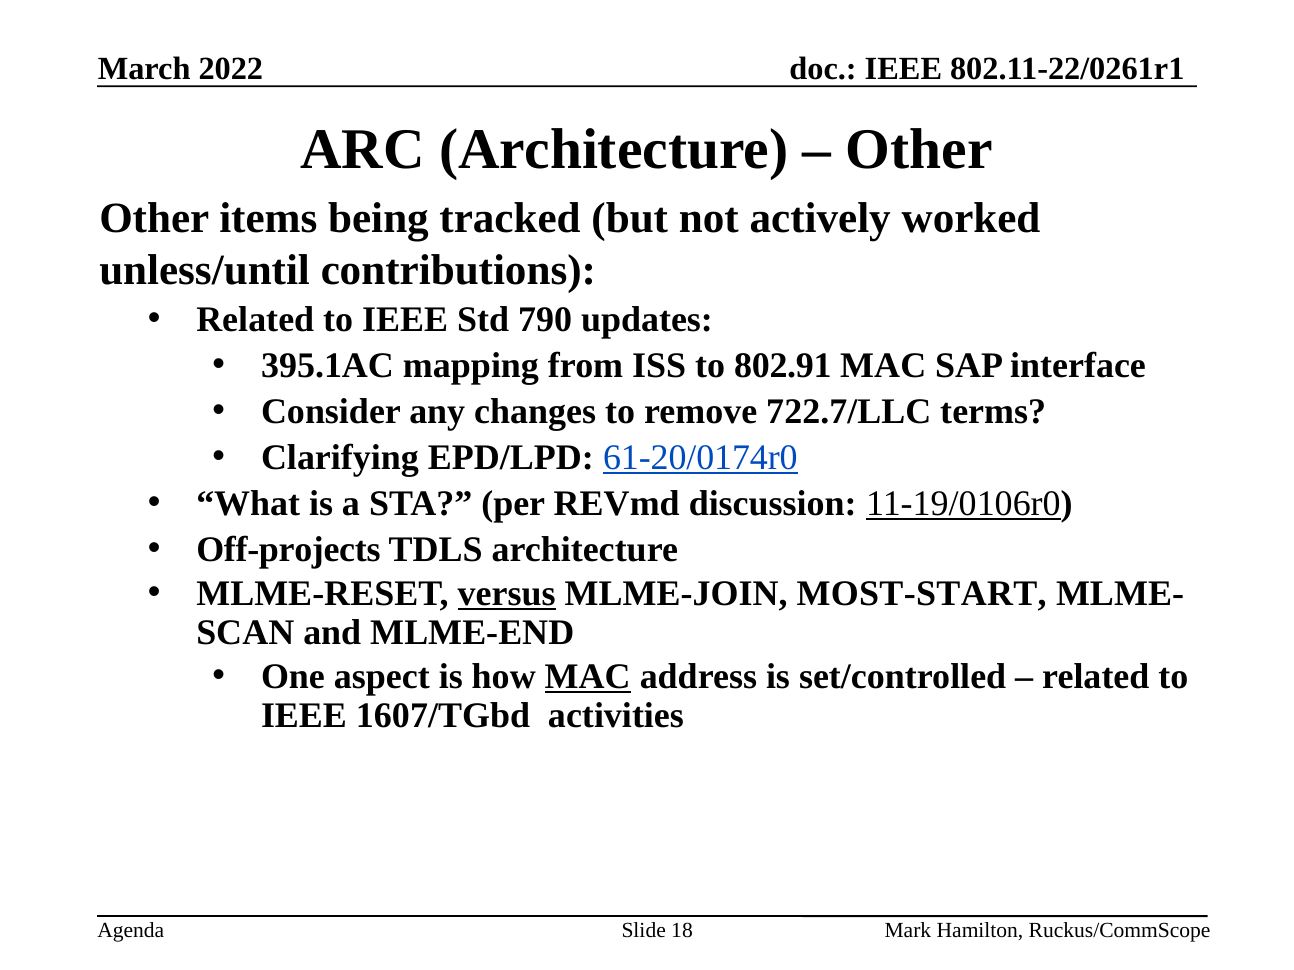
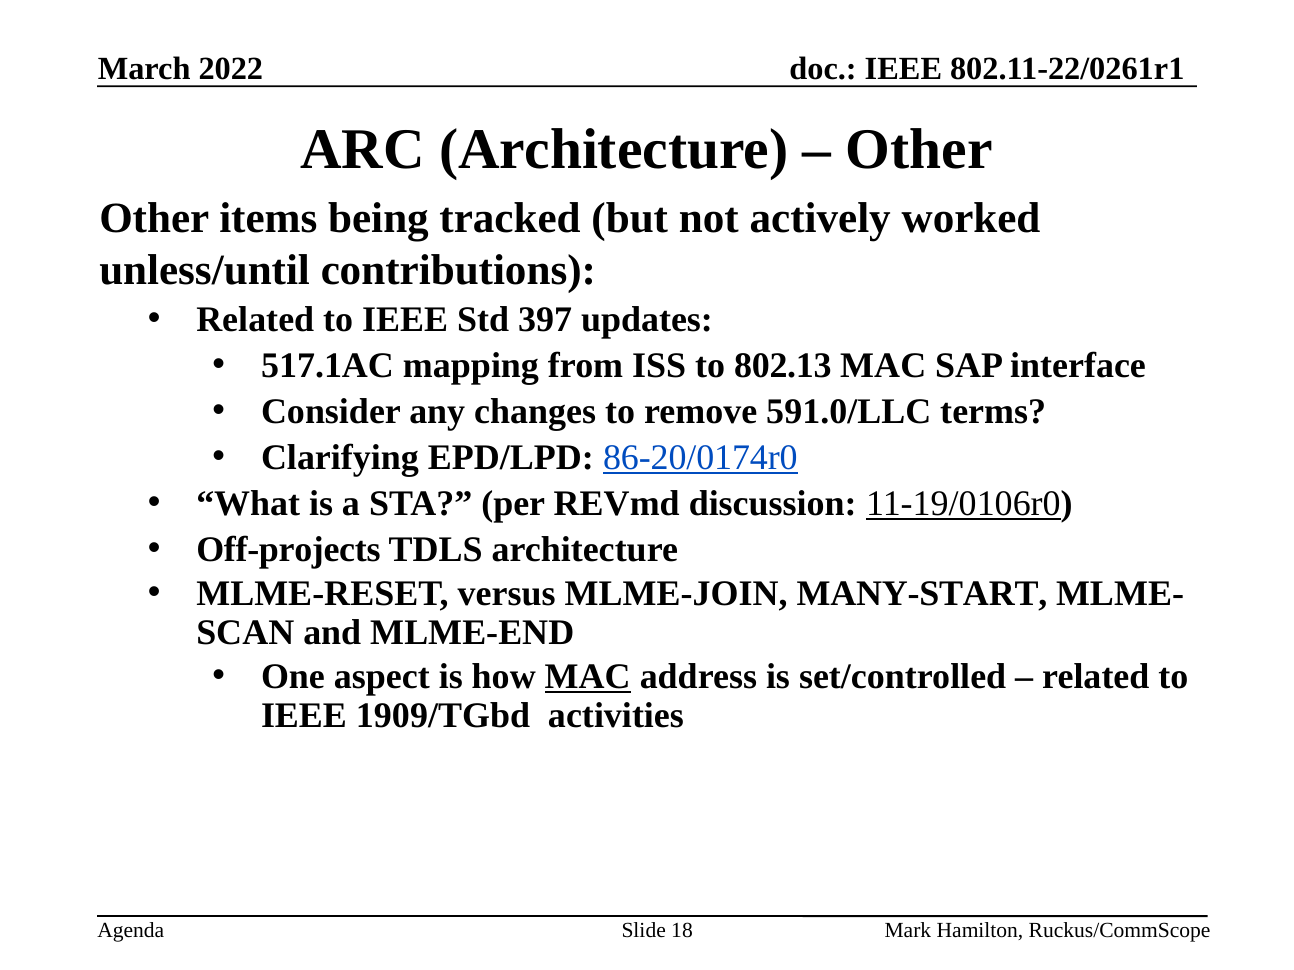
790: 790 -> 397
395.1AC: 395.1AC -> 517.1AC
802.91: 802.91 -> 802.13
722.7/LLC: 722.7/LLC -> 591.0/LLC
61-20/0174r0: 61-20/0174r0 -> 86-20/0174r0
versus underline: present -> none
MOST-START: MOST-START -> MANY-START
1607/TGbd: 1607/TGbd -> 1909/TGbd
